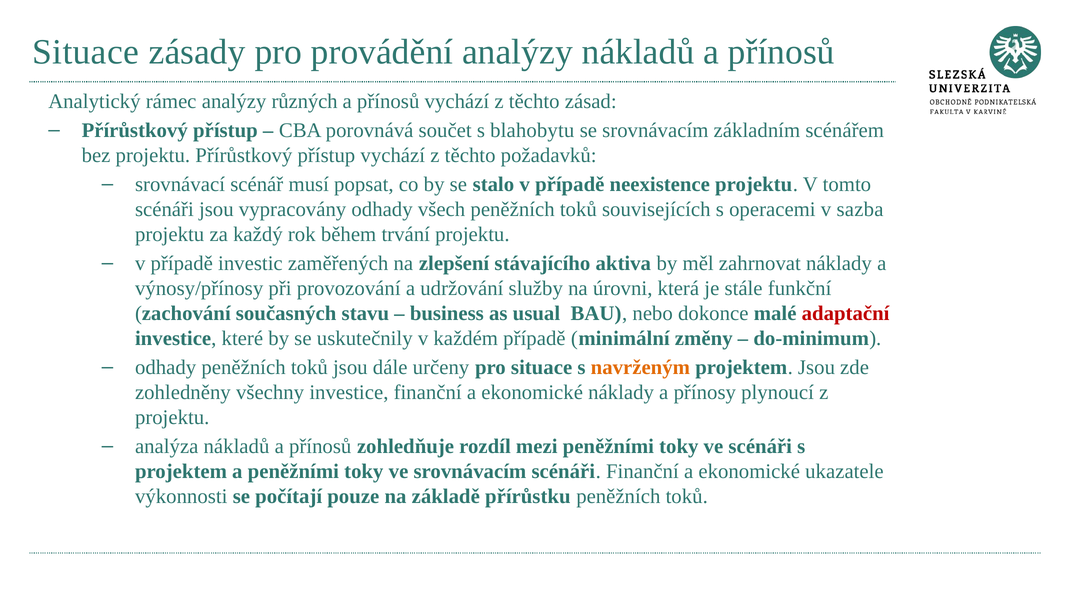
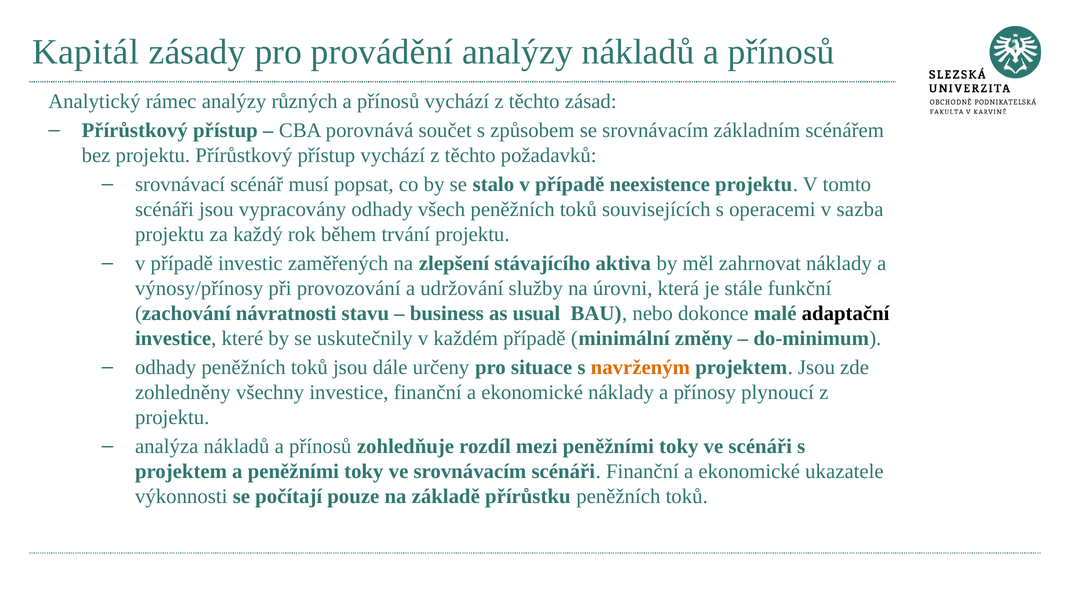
Situace at (86, 52): Situace -> Kapitál
blahobytu: blahobytu -> způsobem
současných: současných -> návratnosti
adaptační colour: red -> black
